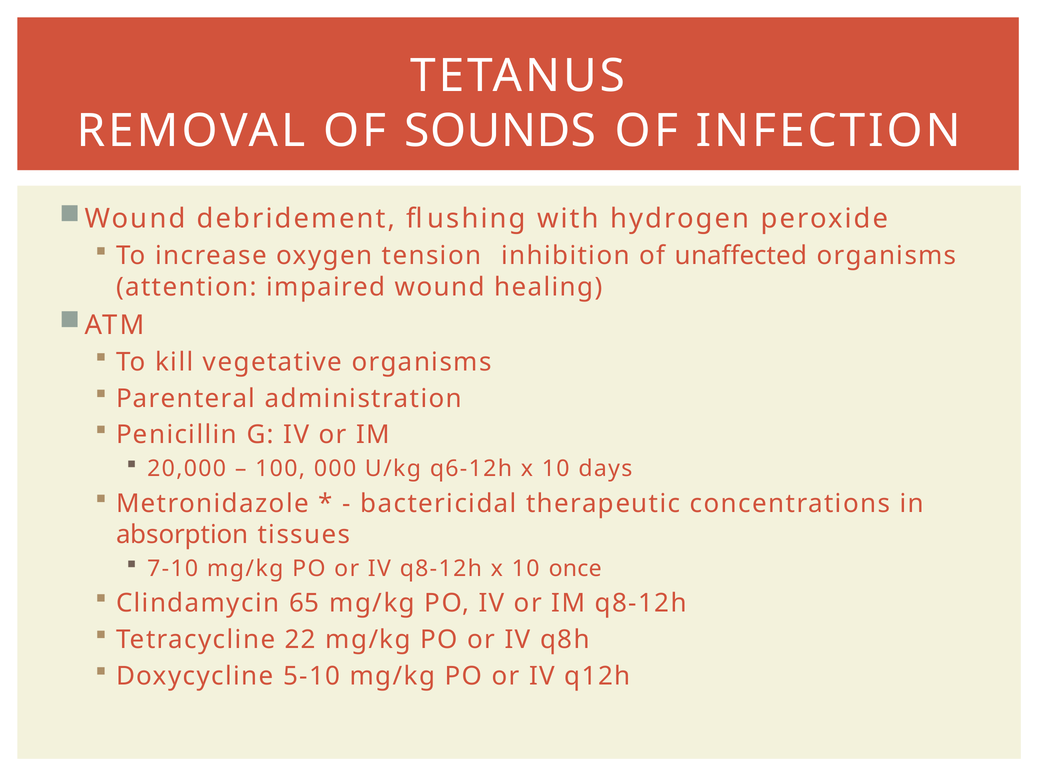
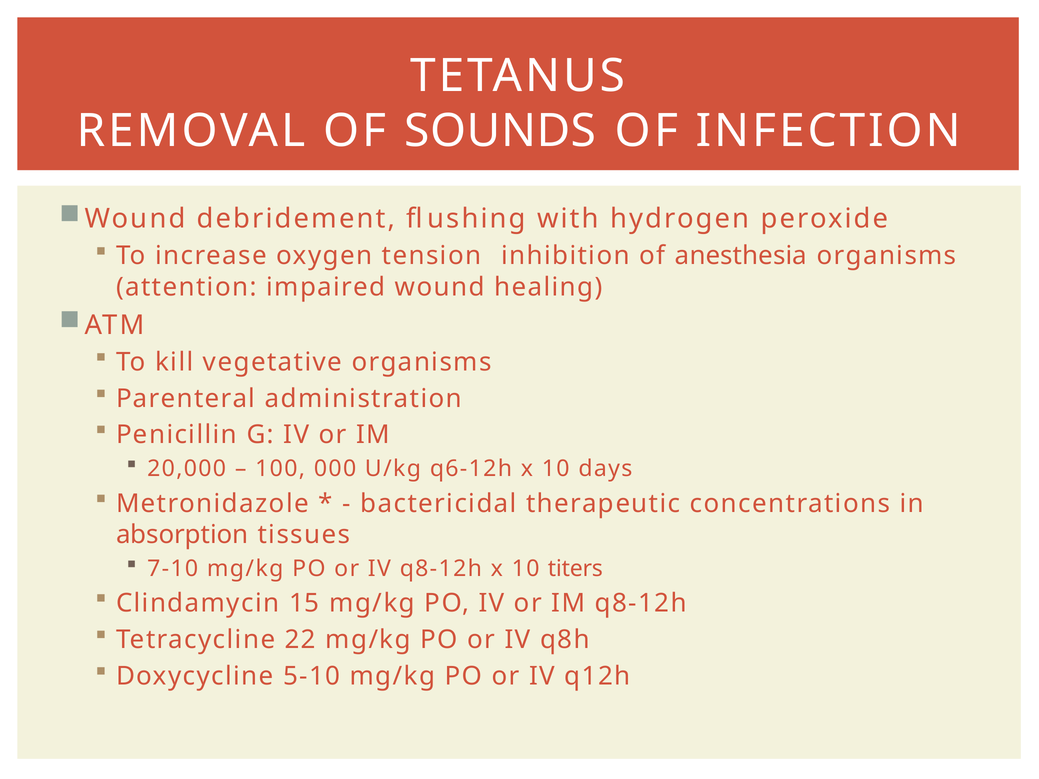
unaffected: unaffected -> anesthesia
once: once -> titers
65: 65 -> 15
